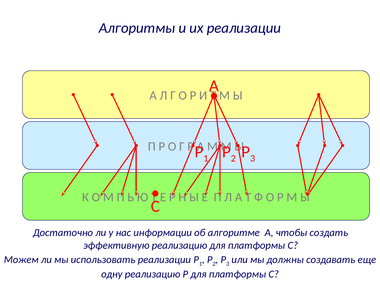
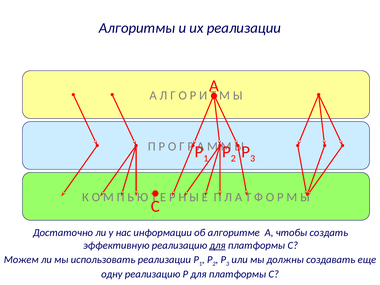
для at (218, 245) underline: none -> present
